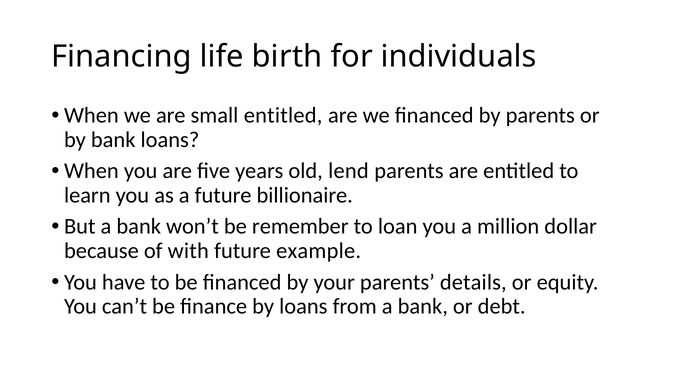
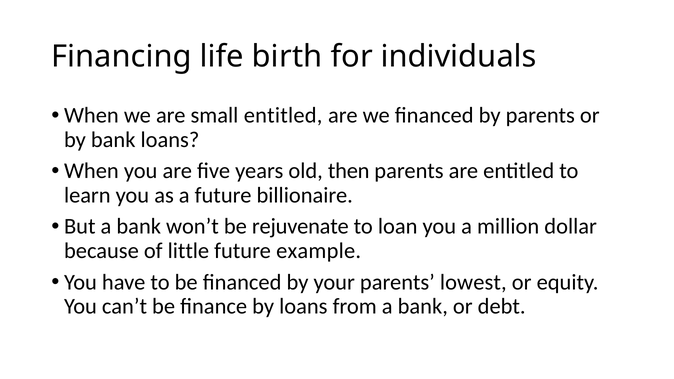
lend: lend -> then
remember: remember -> rejuvenate
with: with -> little
details: details -> lowest
